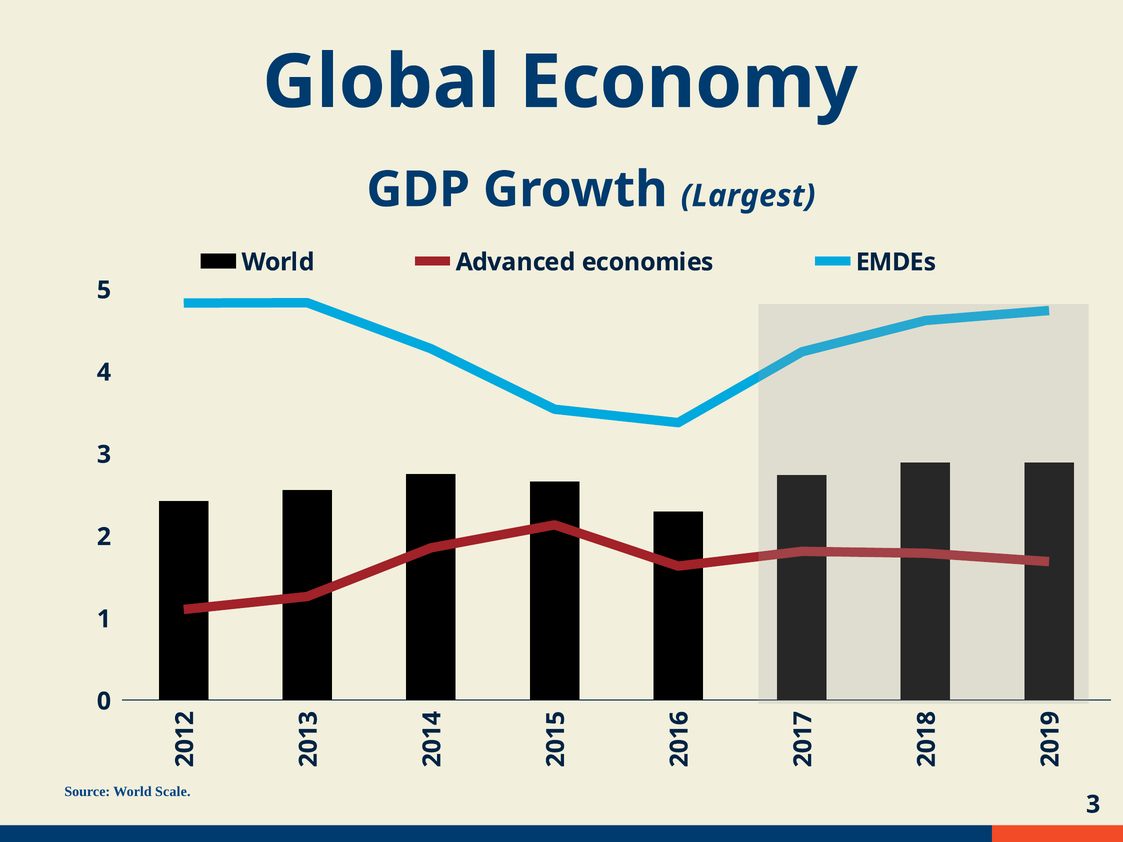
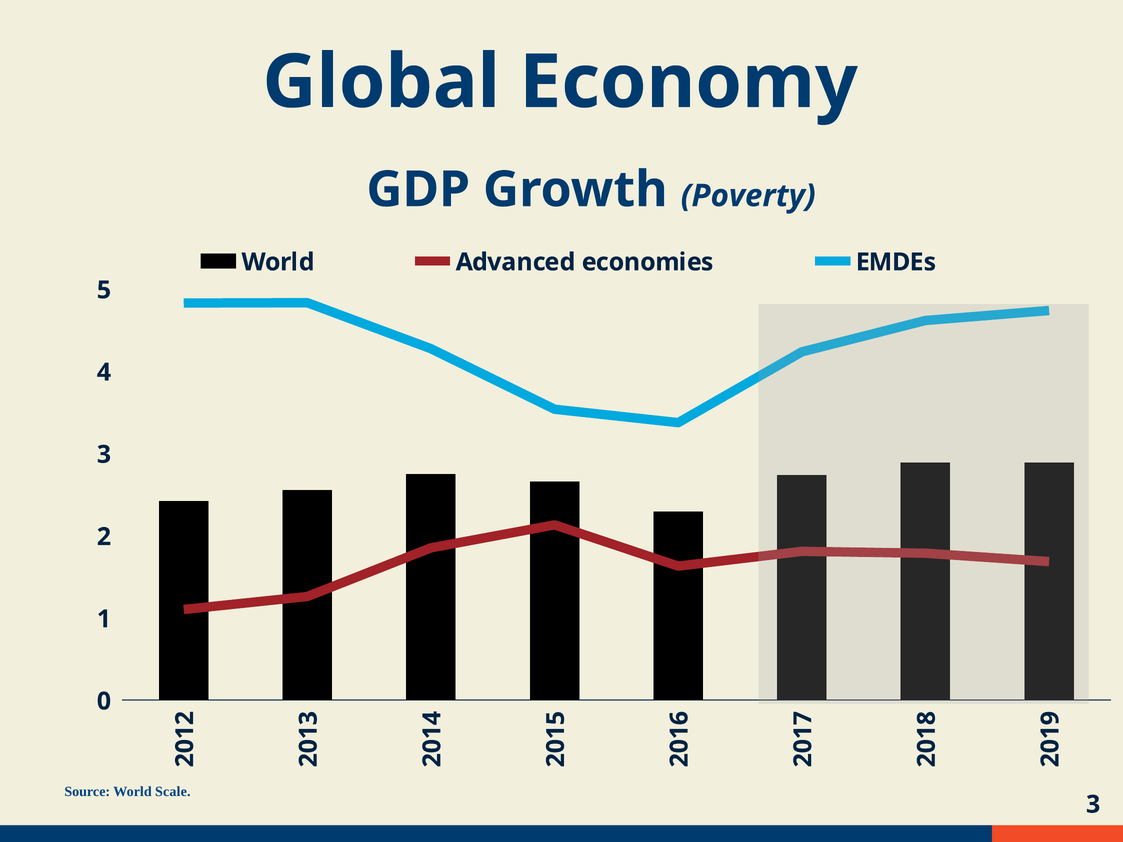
Largest: Largest -> Poverty
